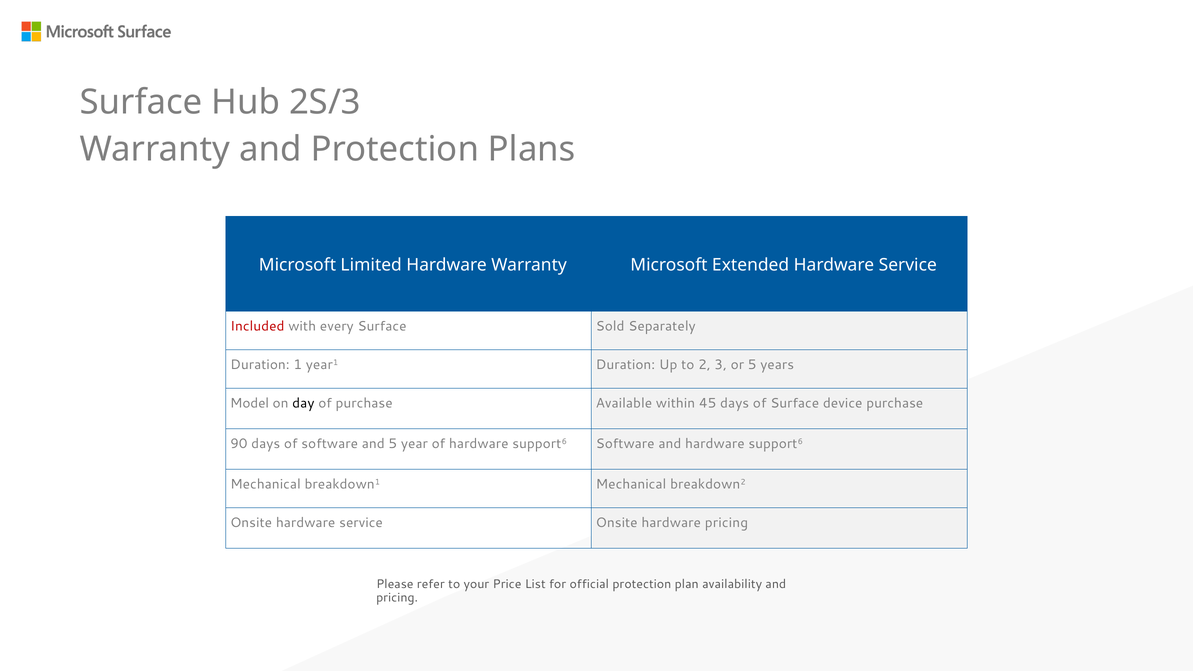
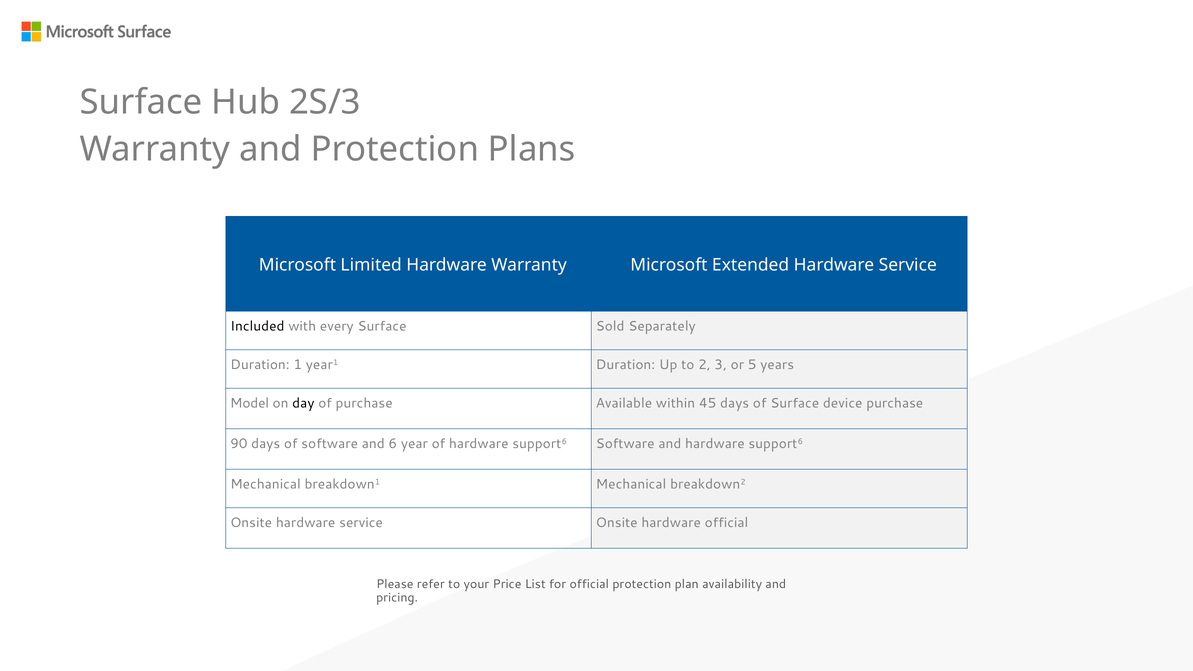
Included colour: red -> black
and 5: 5 -> 6
hardware pricing: pricing -> official
